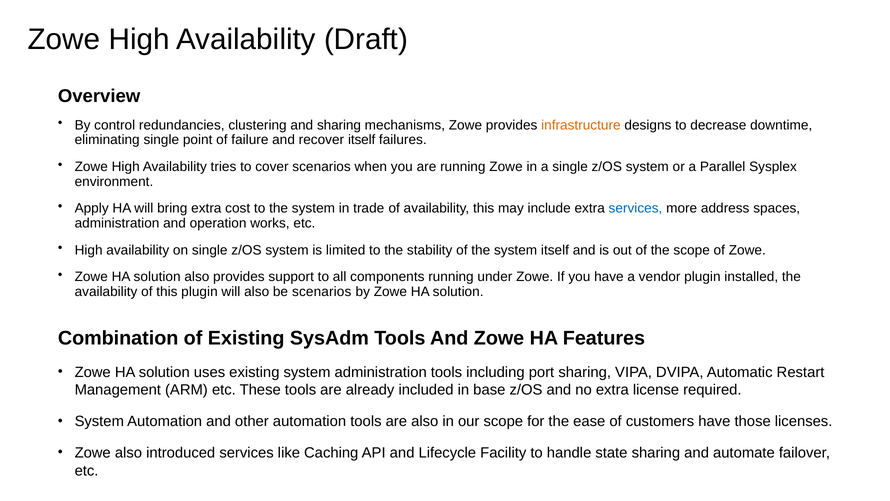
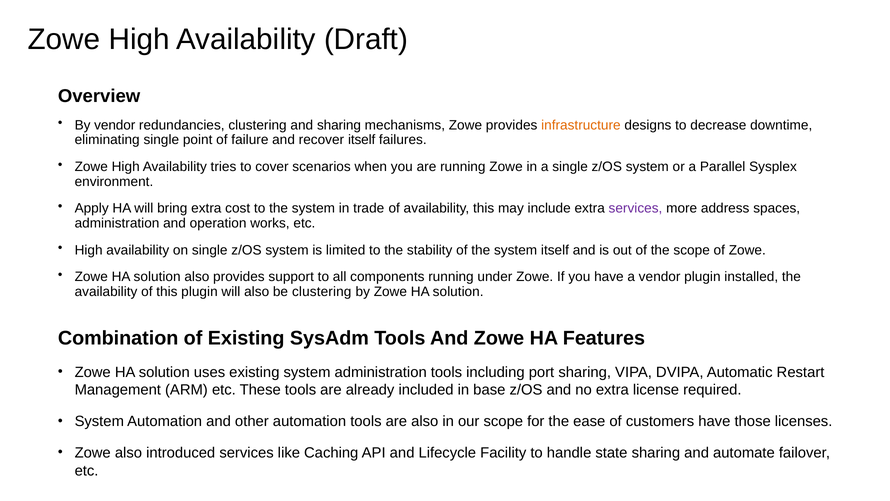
By control: control -> vendor
services at (635, 208) colour: blue -> purple
be scenarios: scenarios -> clustering
